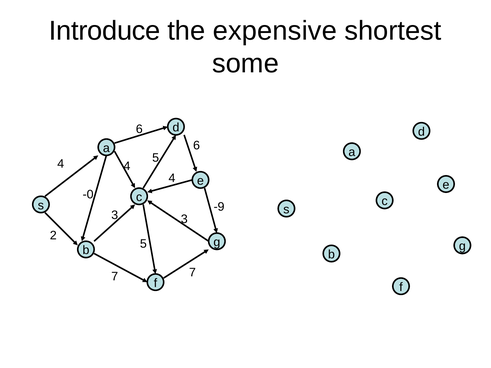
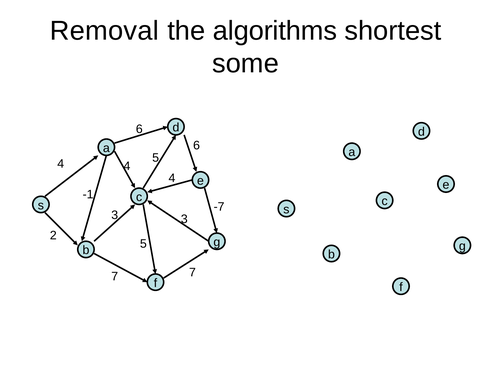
Introduce: Introduce -> Removal
expensive: expensive -> algorithms
-0: -0 -> -1
-9: -9 -> -7
